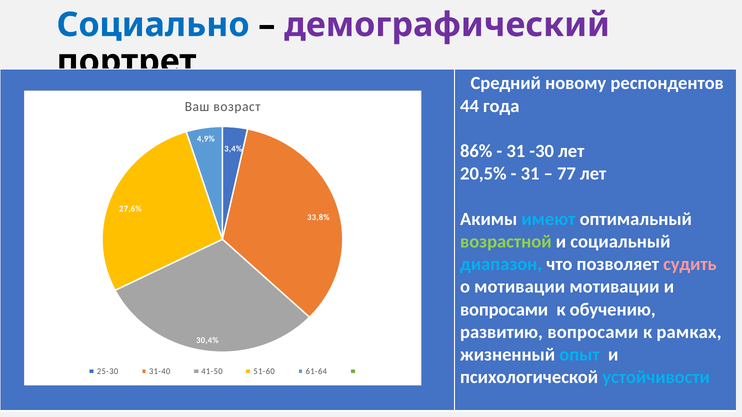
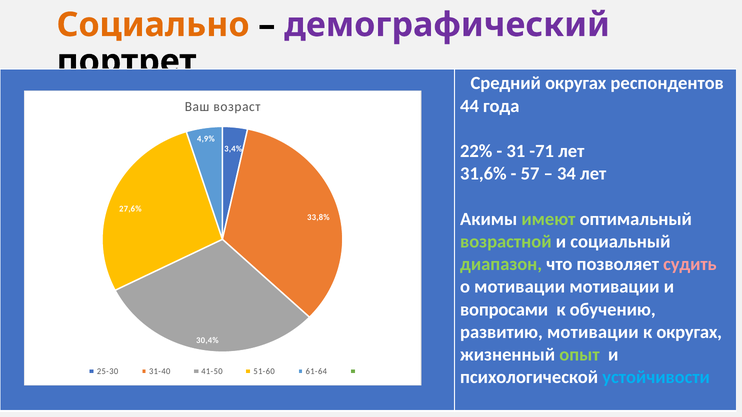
Социально colour: blue -> orange
Средний новому: новому -> округах
86%: 86% -> 22%
-30: -30 -> -71
20,5%: 20,5% -> 31,6%
31 at (530, 174): 31 -> 57
77: 77 -> 34
имеют colour: light blue -> light green
диапазон colour: light blue -> light green
развитию вопросами: вопросами -> мотивации
к рамках: рамках -> округах
опыт colour: light blue -> light green
